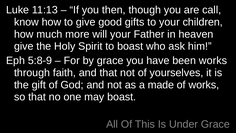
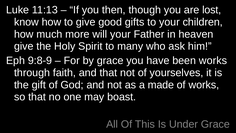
call: call -> lost
to boast: boast -> many
5:8-9: 5:8-9 -> 9:8-9
